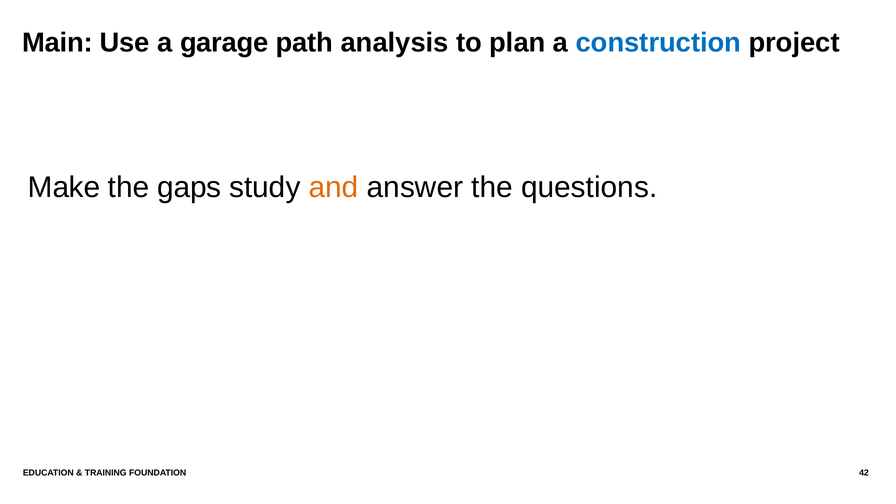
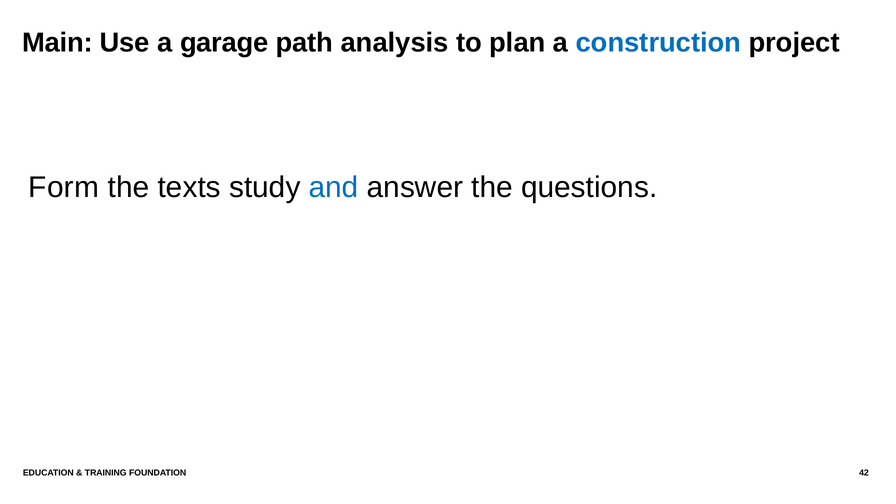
Make: Make -> Form
gaps: gaps -> texts
and colour: orange -> blue
